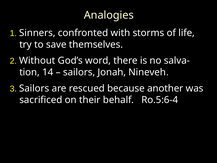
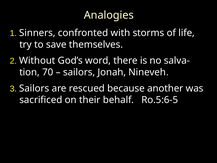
14: 14 -> 70
Ro.5:6-4: Ro.5:6-4 -> Ro.5:6-5
